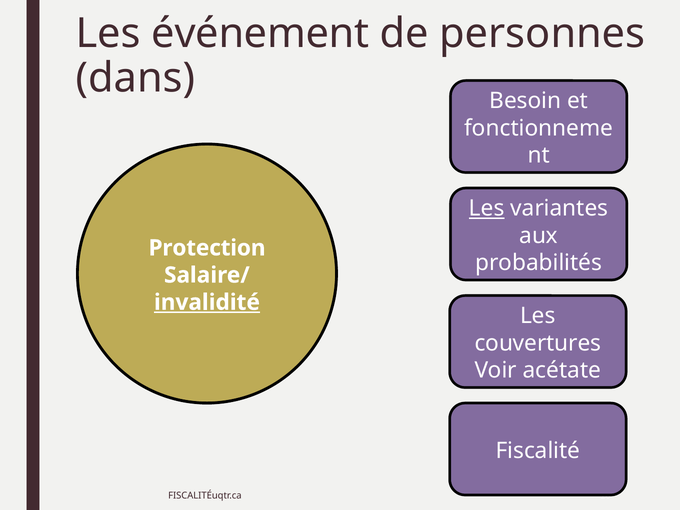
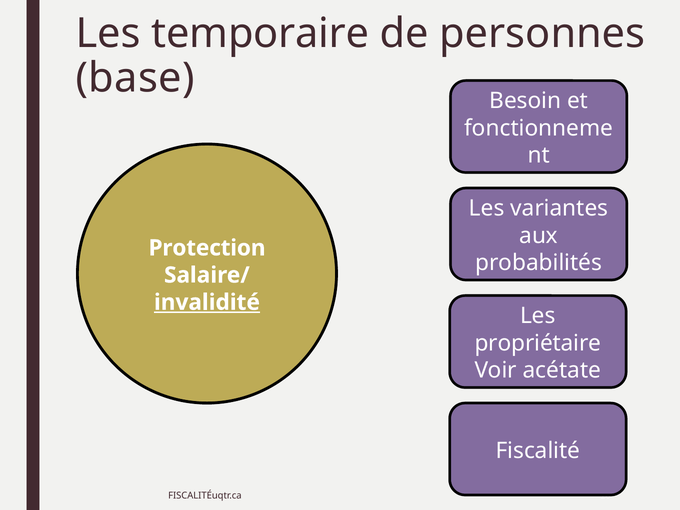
événement: événement -> temporaire
dans: dans -> base
Les at (487, 208) underline: present -> none
couvertures: couvertures -> propriétaire
